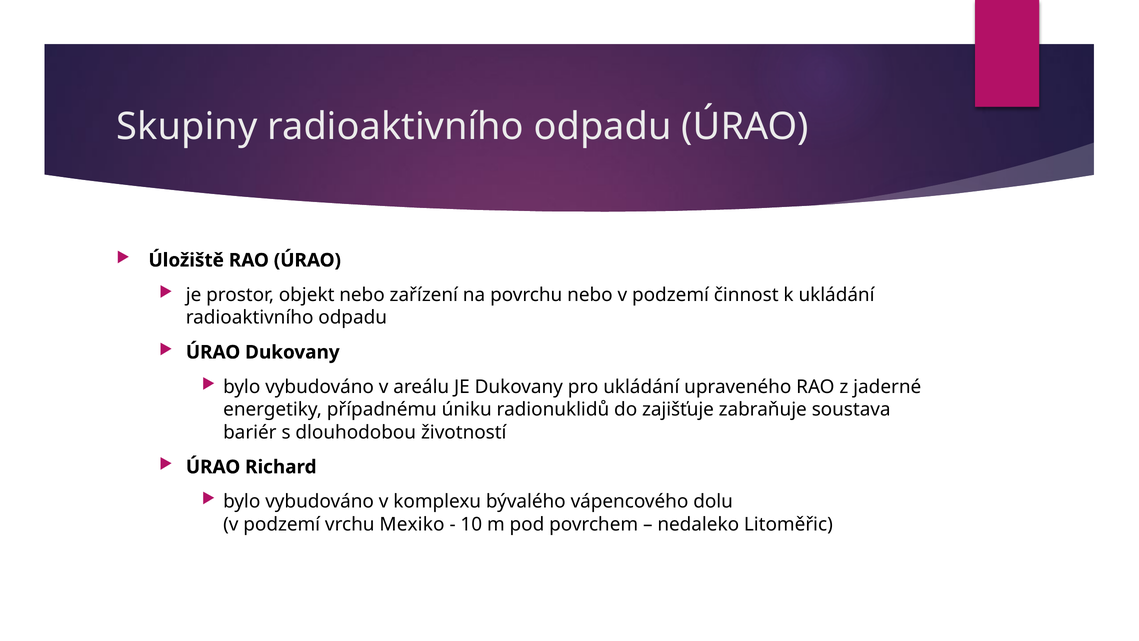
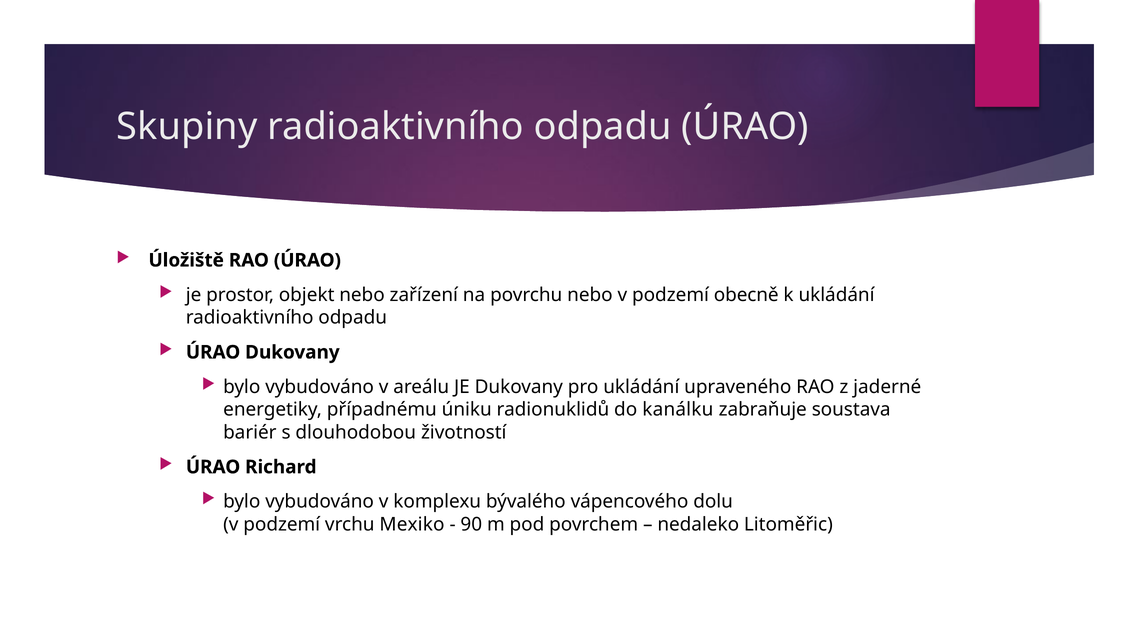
činnost: činnost -> obecně
zajišťuje: zajišťuje -> kanálku
10: 10 -> 90
